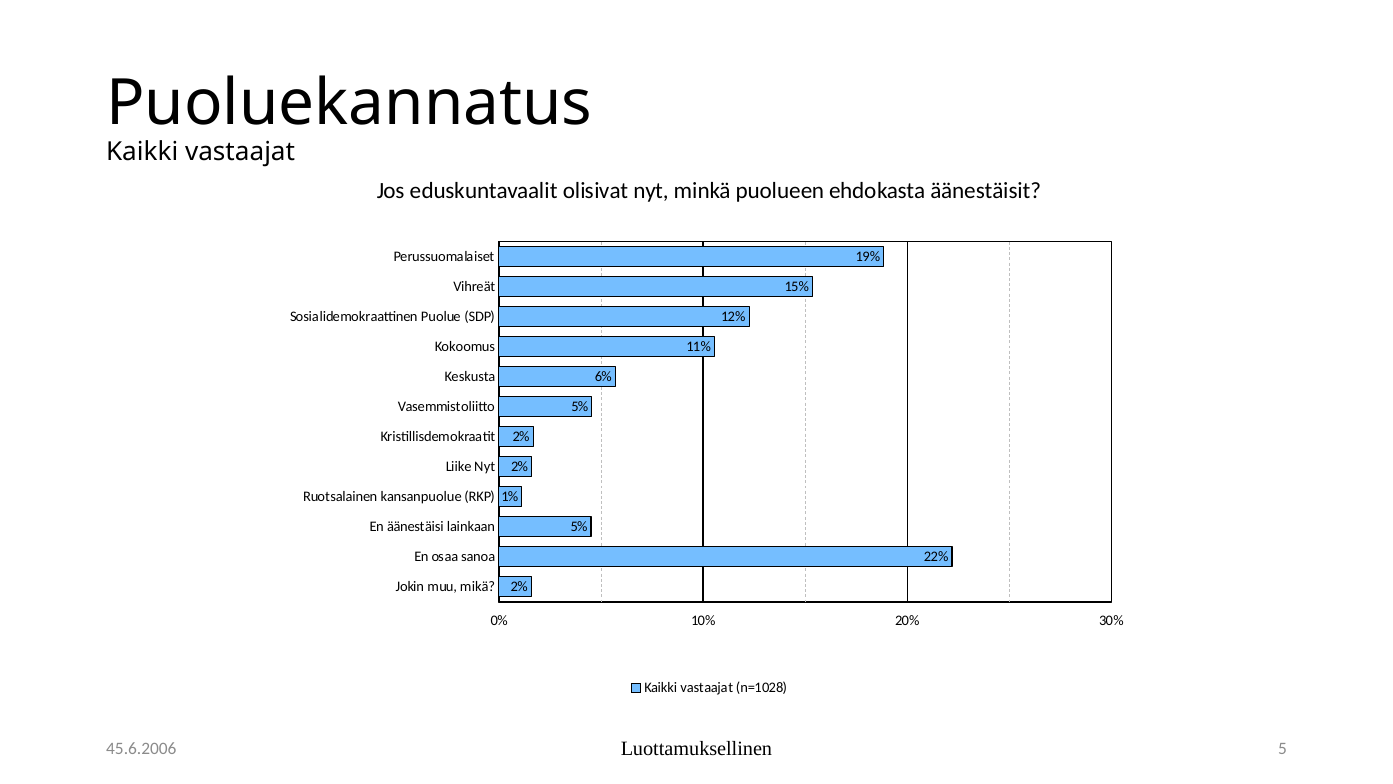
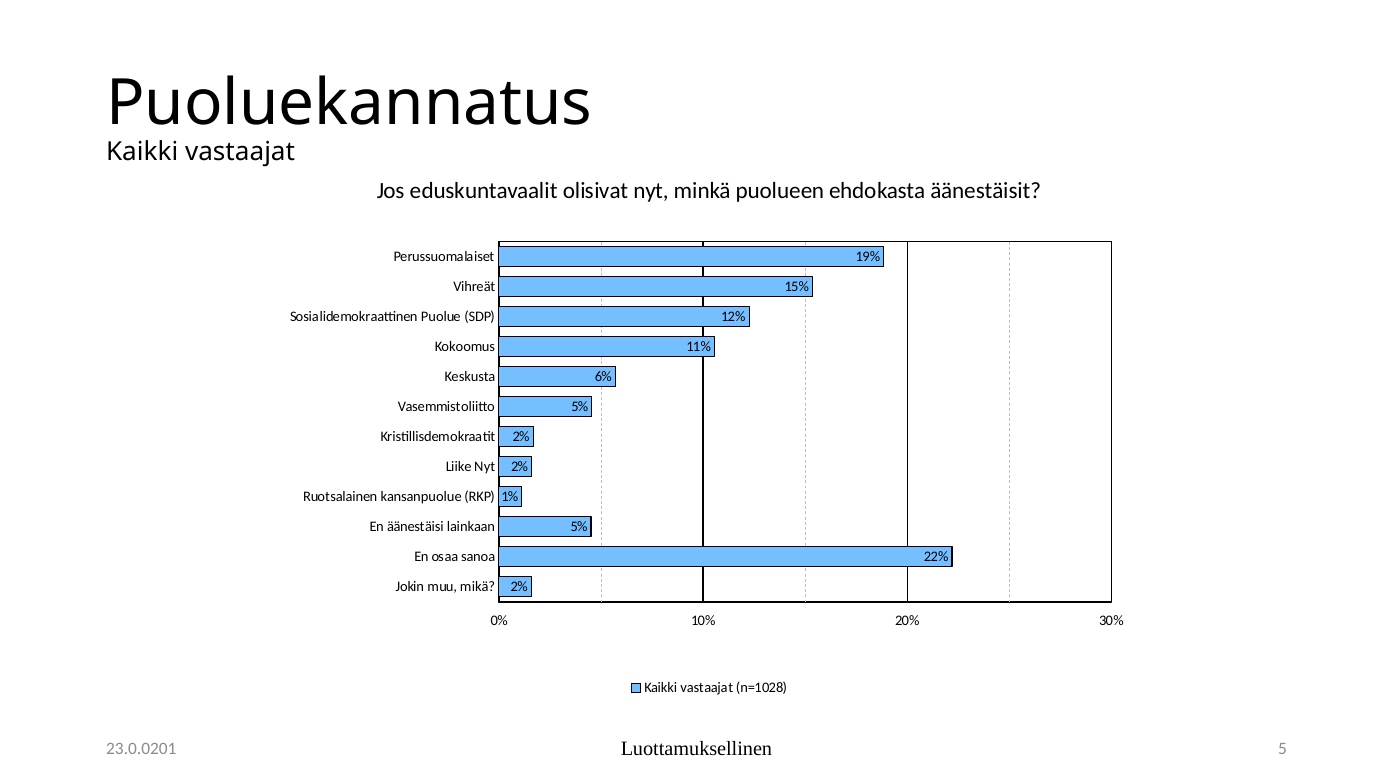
45.6.2006: 45.6.2006 -> 23.0.0201
